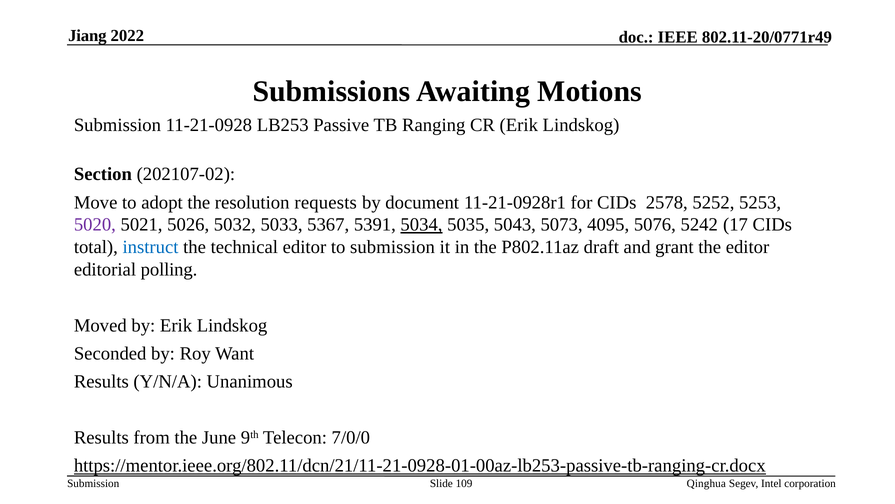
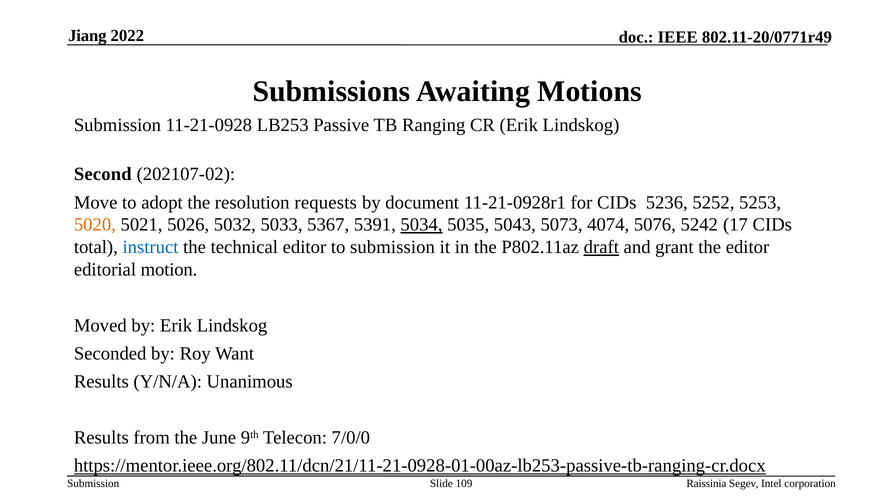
Section: Section -> Second
2578: 2578 -> 5236
5020 colour: purple -> orange
4095: 4095 -> 4074
draft underline: none -> present
polling: polling -> motion
Qinghua: Qinghua -> Raissinia
